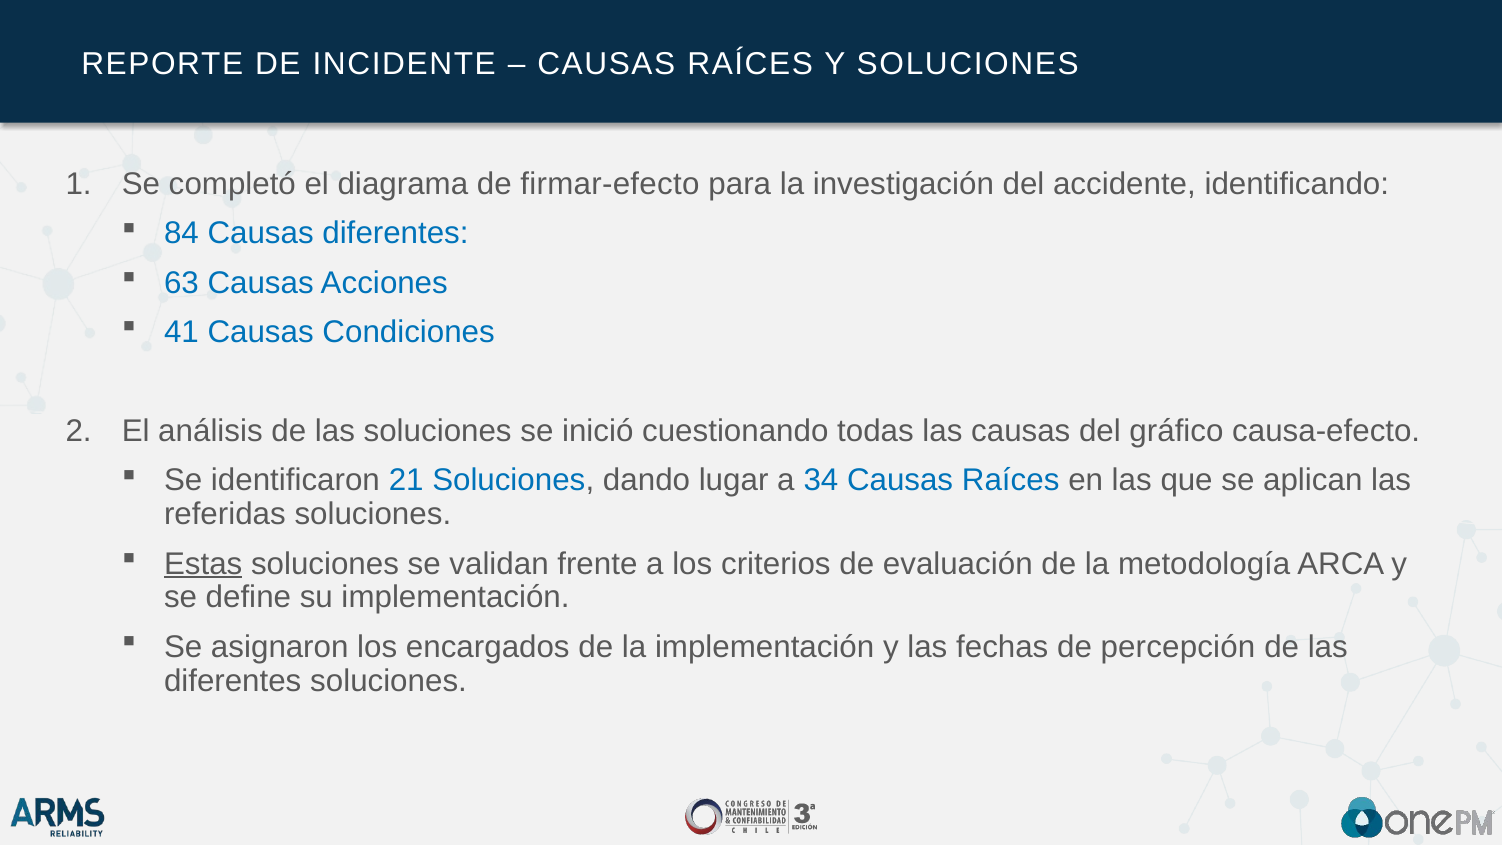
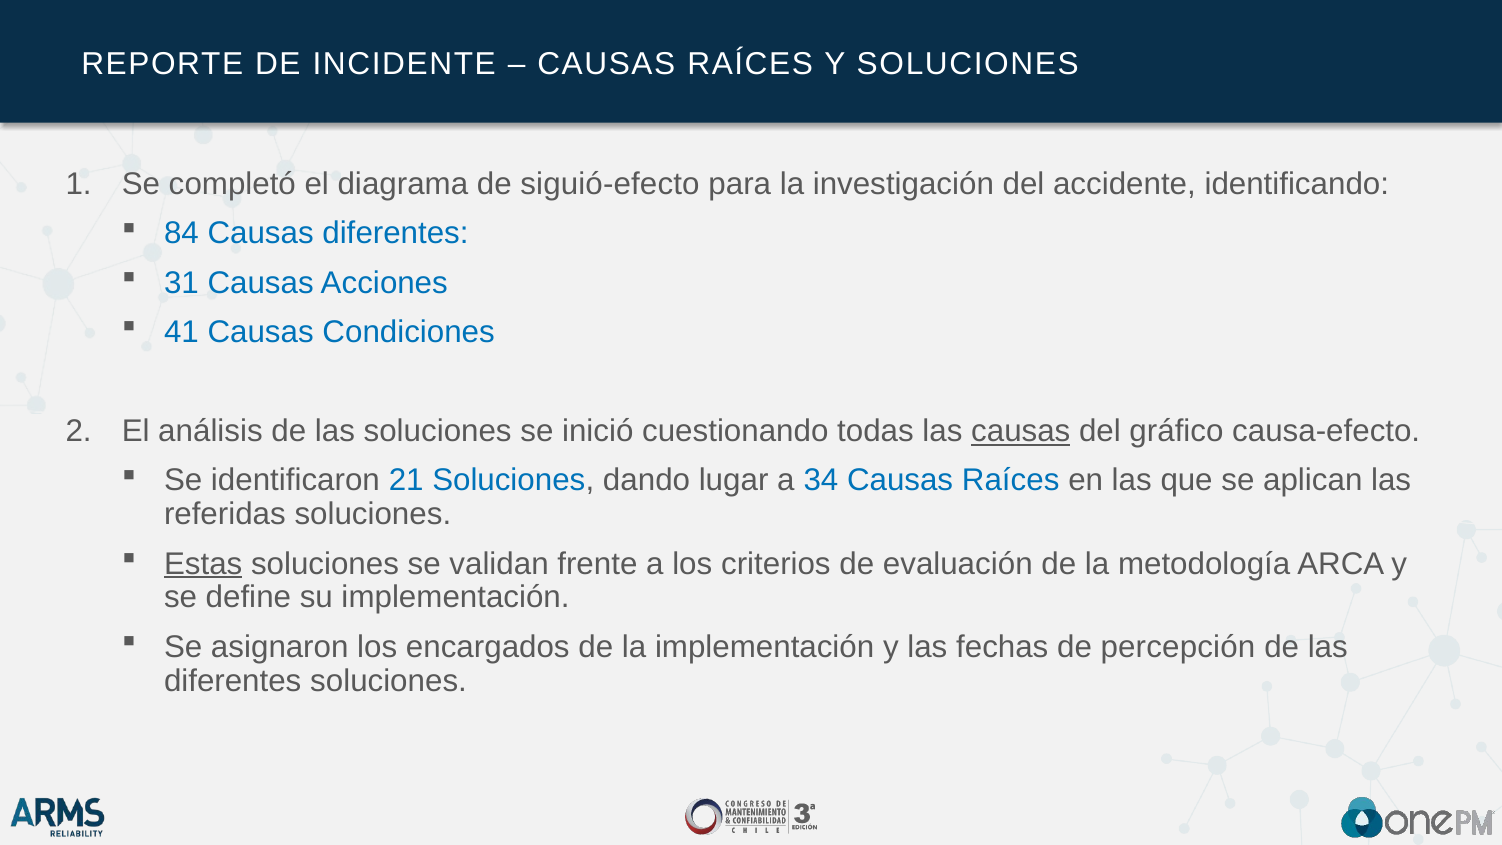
firmar-efecto: firmar-efecto -> siguió-efecto
63: 63 -> 31
causas at (1021, 431) underline: none -> present
